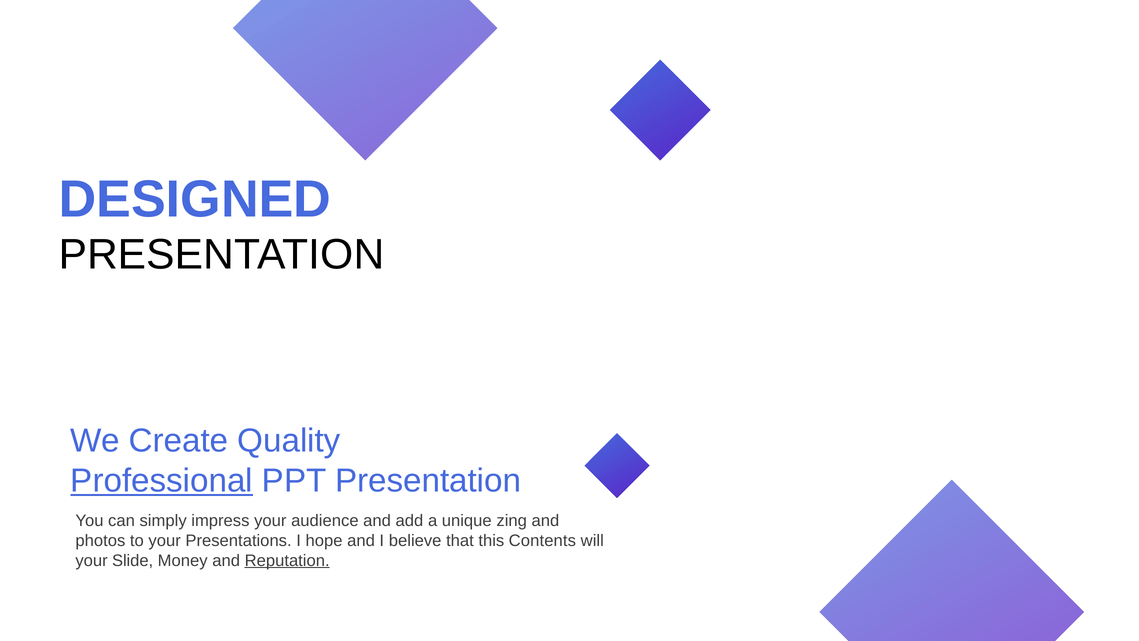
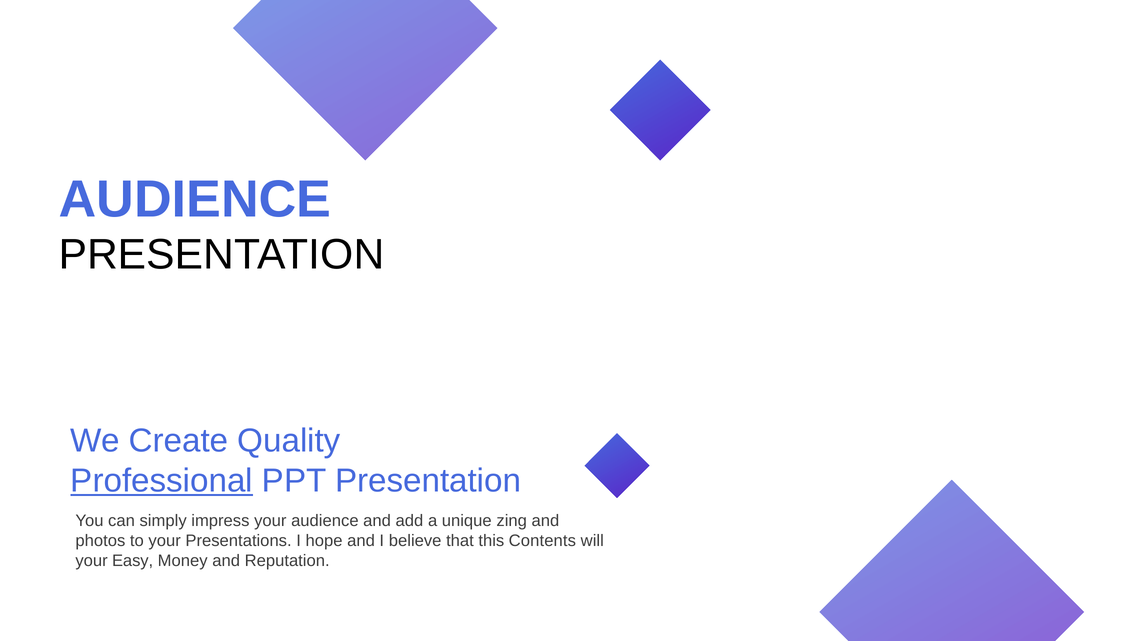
DESIGNED at (195, 200): DESIGNED -> AUDIENCE
Slide: Slide -> Easy
Reputation underline: present -> none
